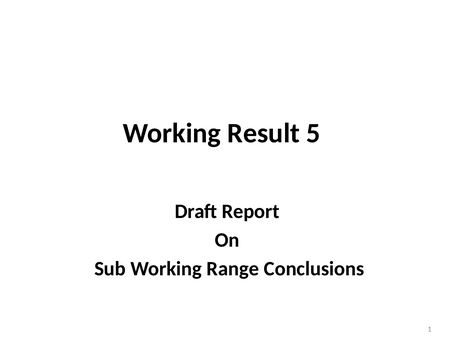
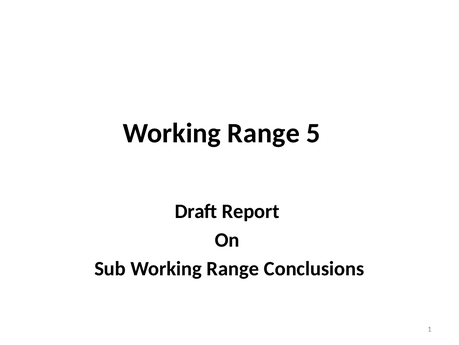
Result at (264, 133): Result -> Range
